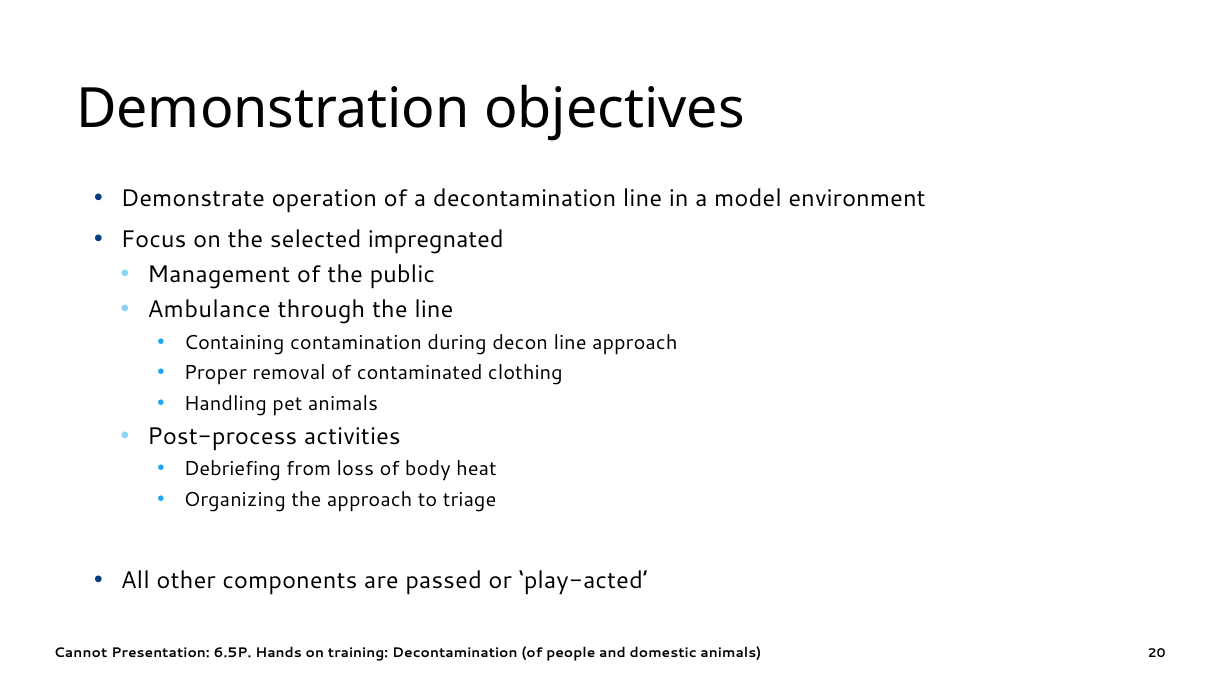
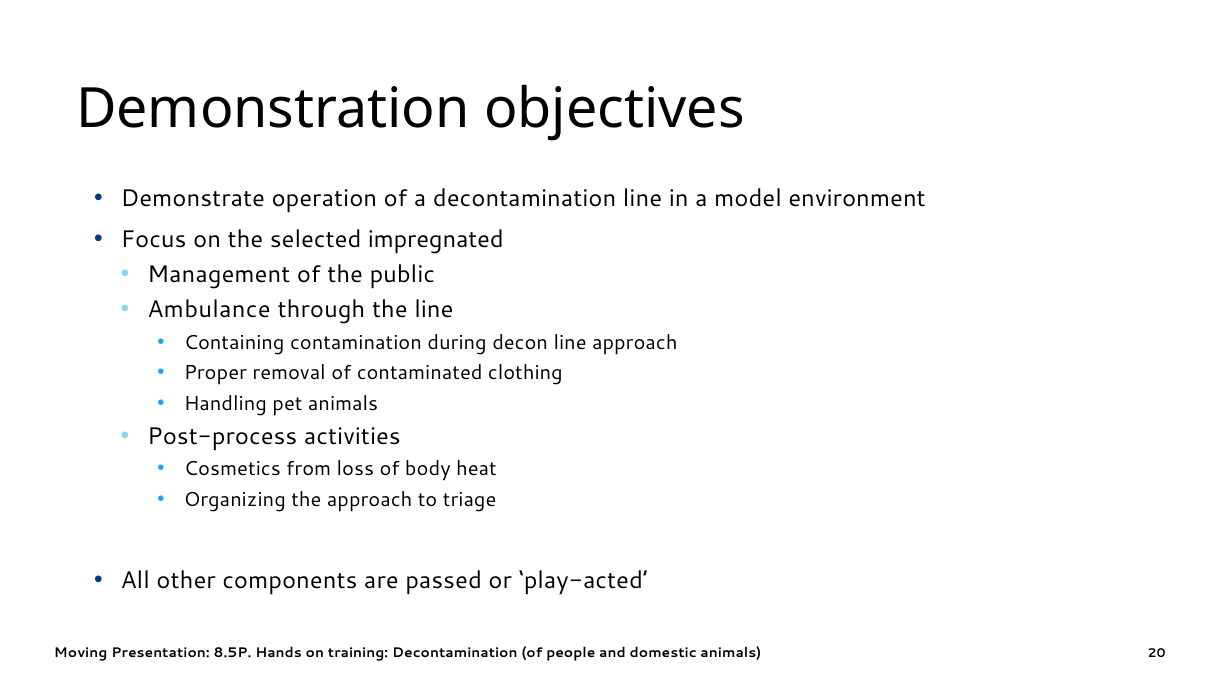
Debriefing: Debriefing -> Cosmetics
Cannot: Cannot -> Moving
6.5P: 6.5P -> 8.5P
